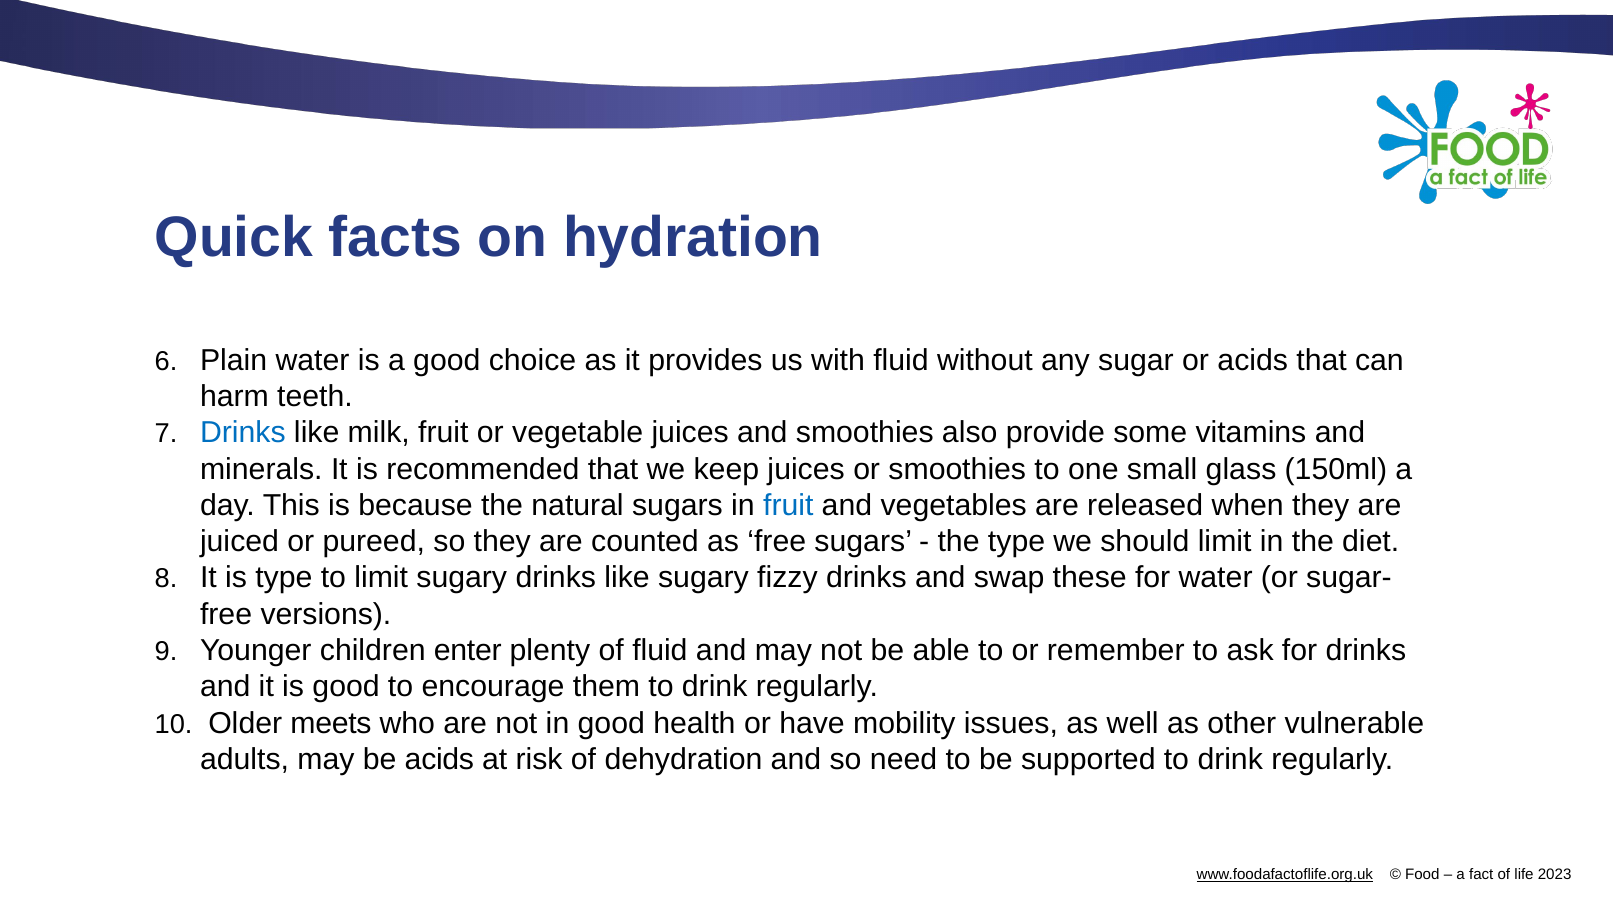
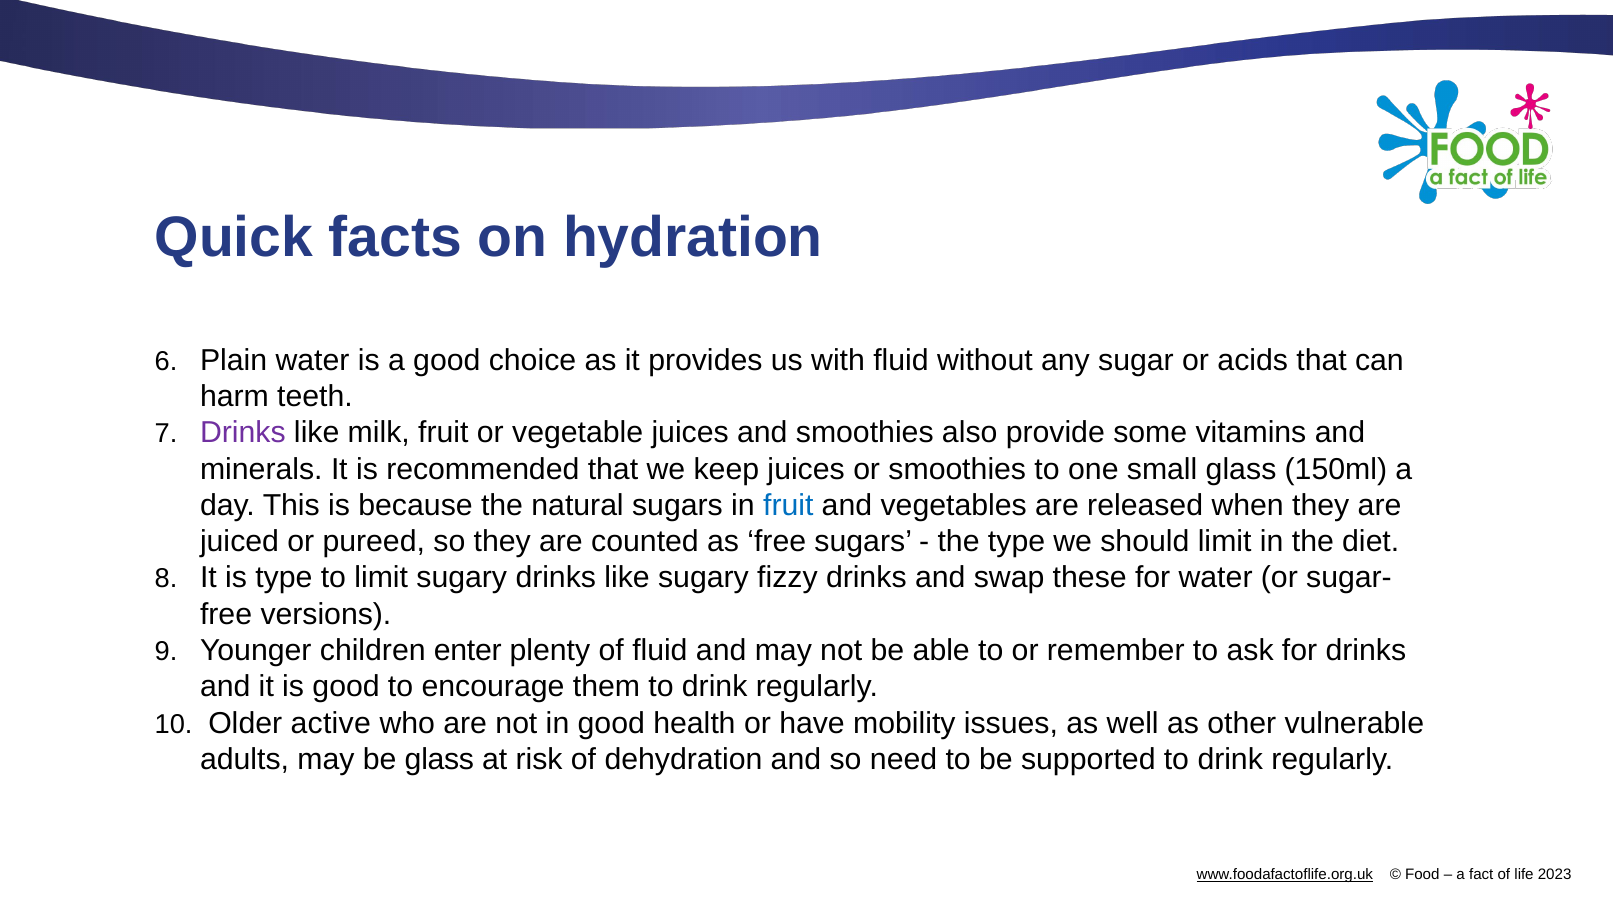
Drinks at (243, 433) colour: blue -> purple
meets: meets -> active
be acids: acids -> glass
